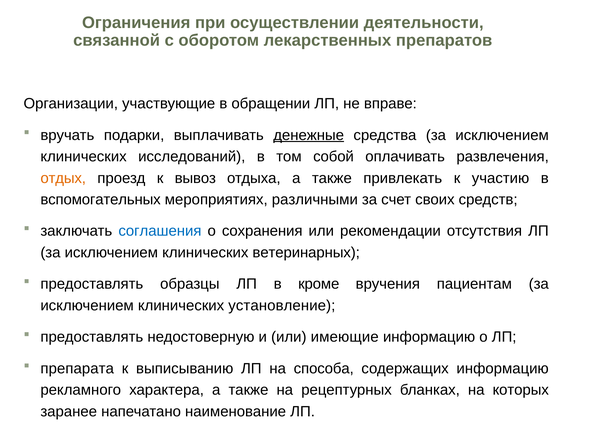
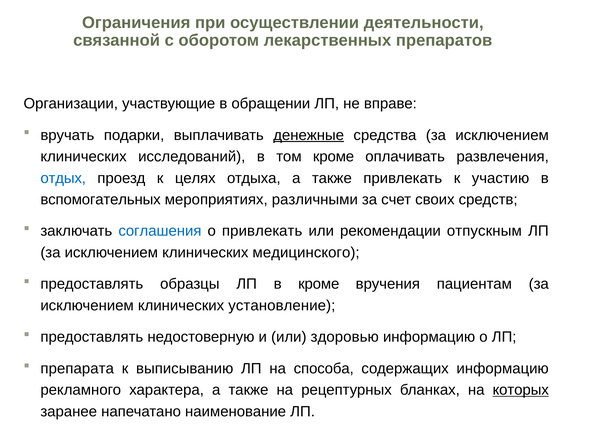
том собой: собой -> кроме
отдых colour: orange -> blue
вывоз: вывоз -> целях
о сохранения: сохранения -> привлекать
отсутствия: отсутствия -> отпускным
ветеринарных: ветеринарных -> медицинского
имеющие: имеющие -> здоровью
которых underline: none -> present
